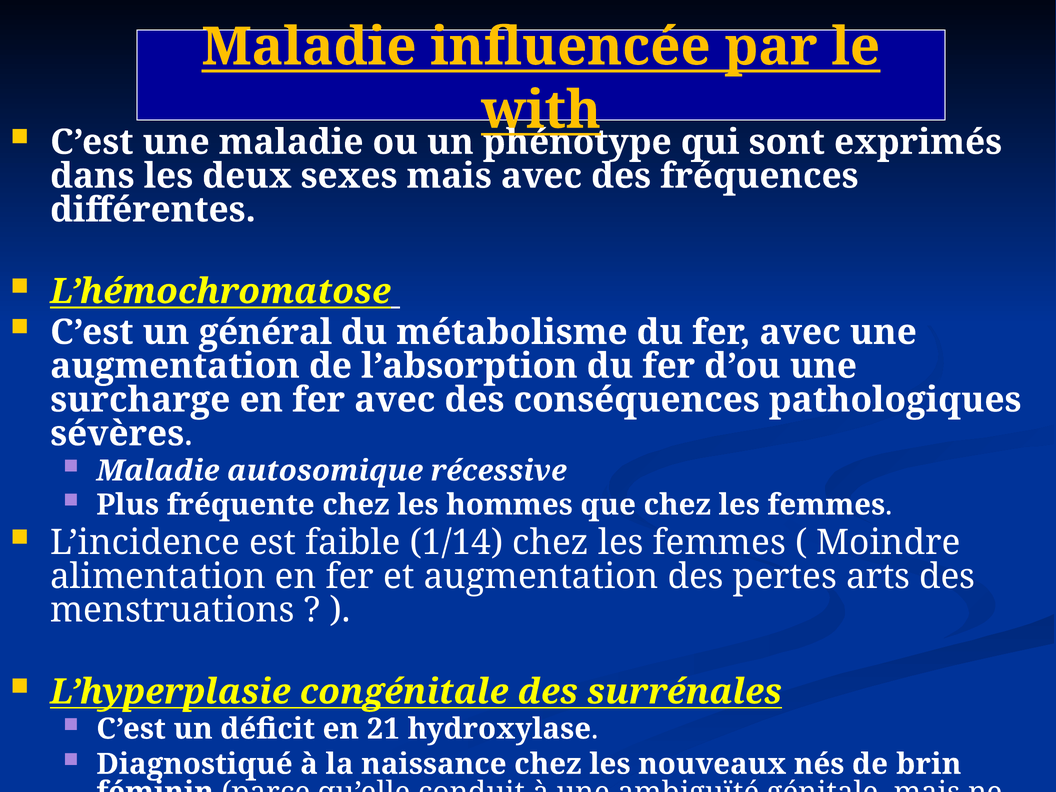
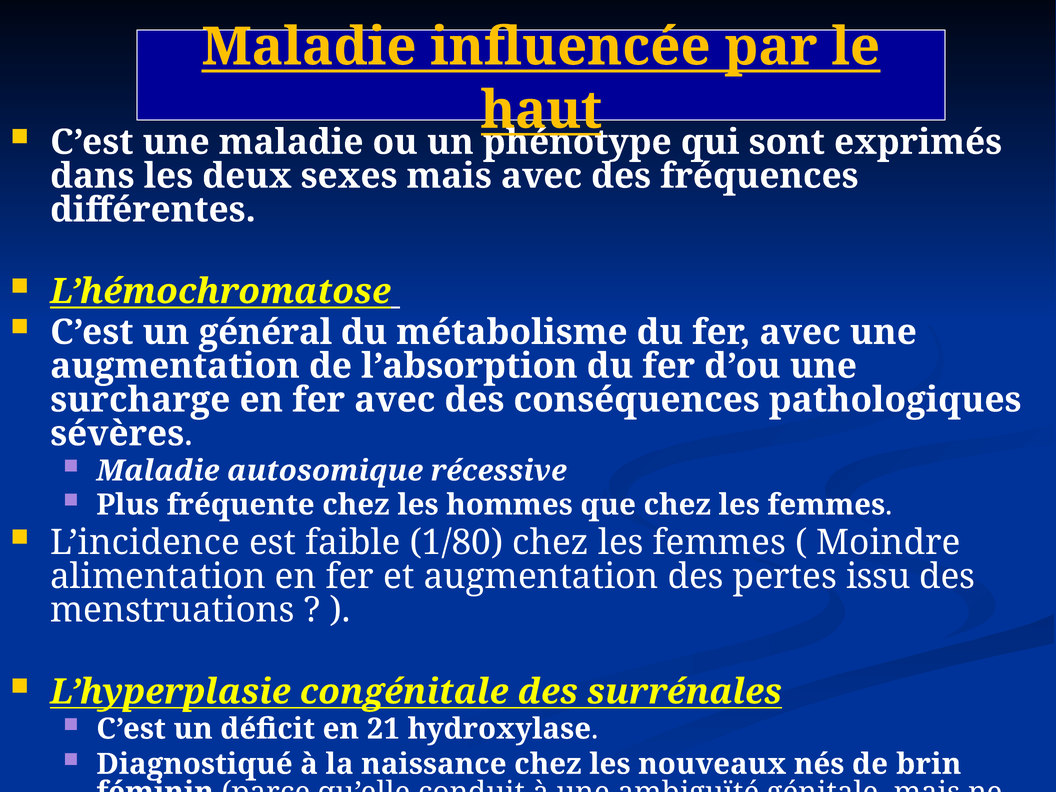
with: with -> haut
1/14: 1/14 -> 1/80
arts: arts -> issu
